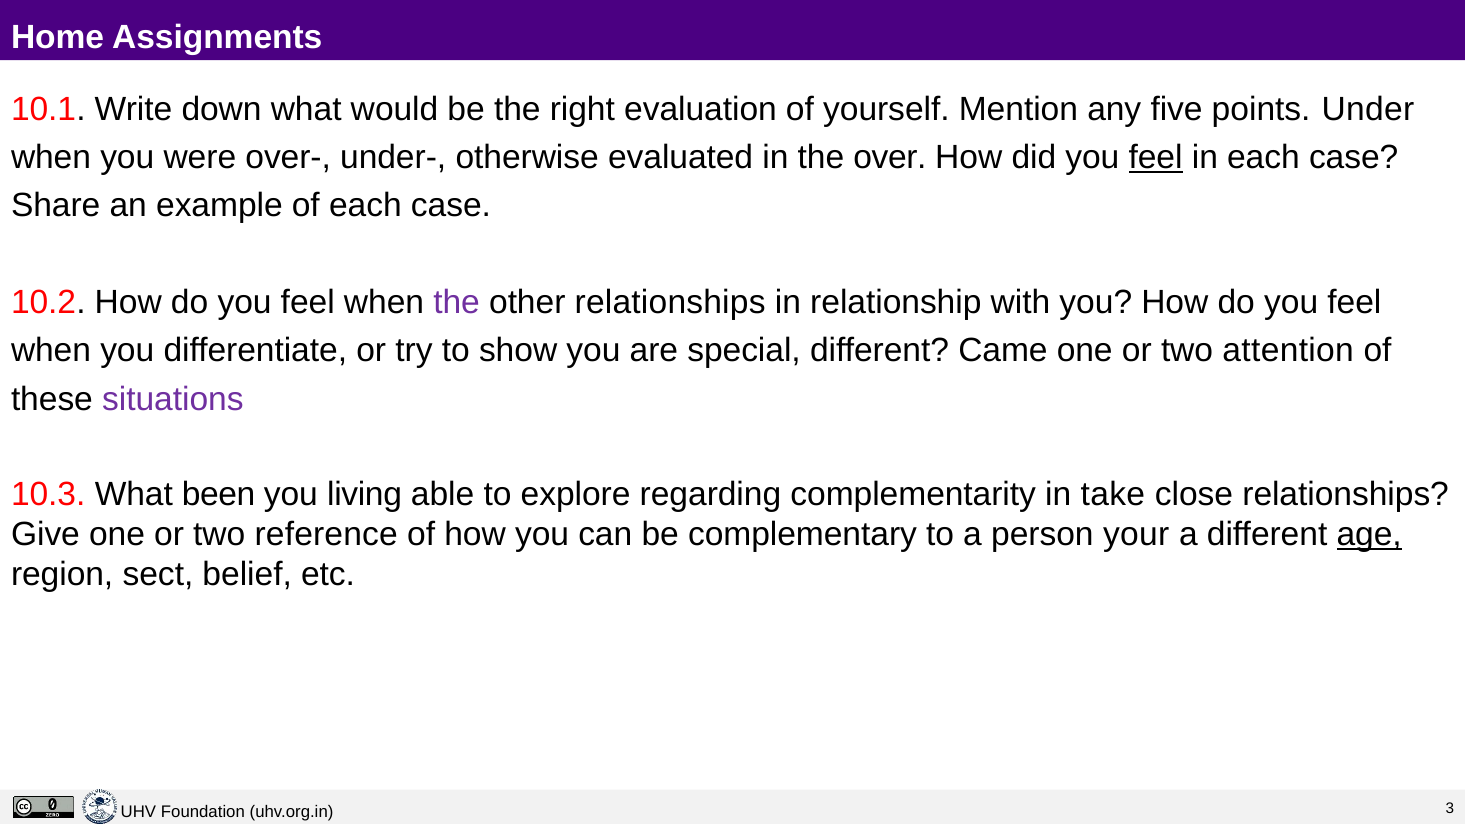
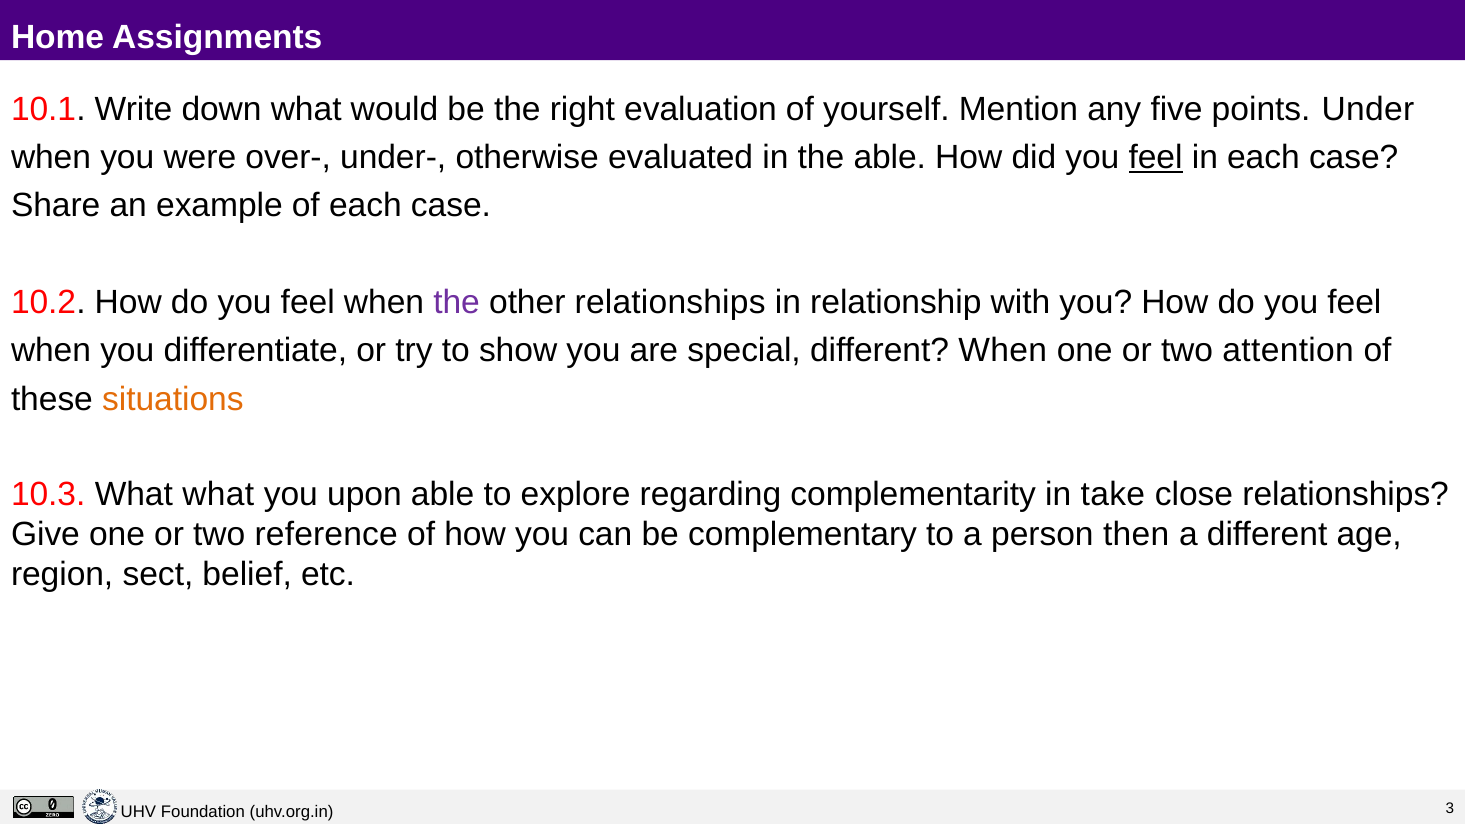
the over: over -> able
different Came: Came -> When
situations colour: purple -> orange
What been: been -> what
living: living -> upon
your: your -> then
age underline: present -> none
